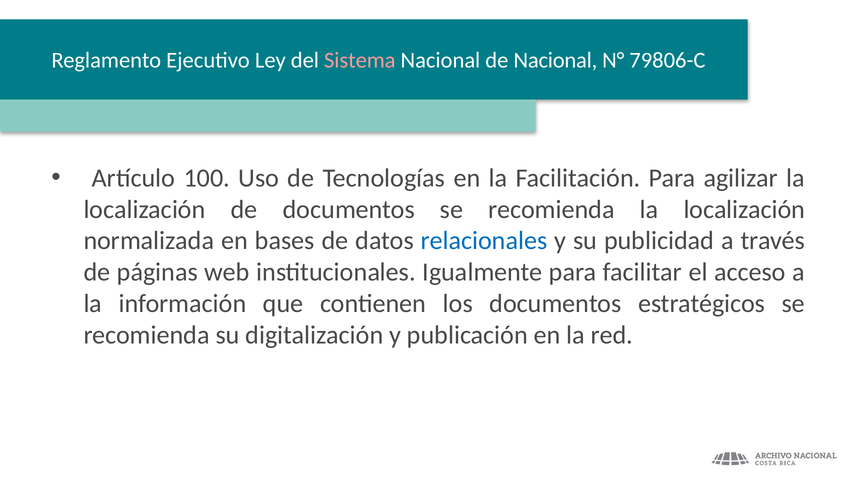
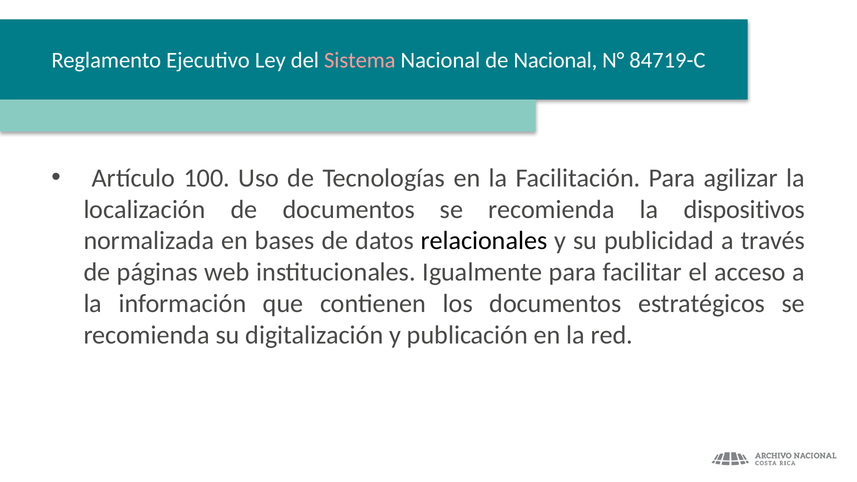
79806-C: 79806-C -> 84719-C
recomienda la localización: localización -> dispositivos
relacionales colour: blue -> black
